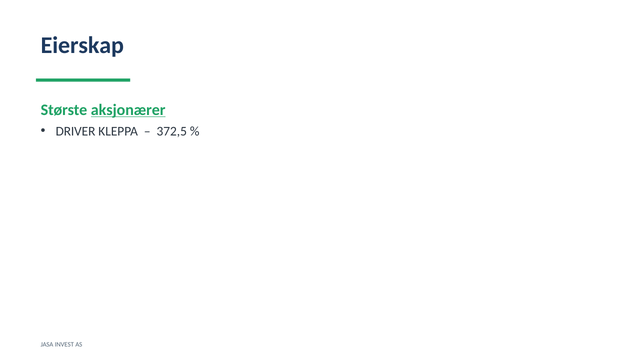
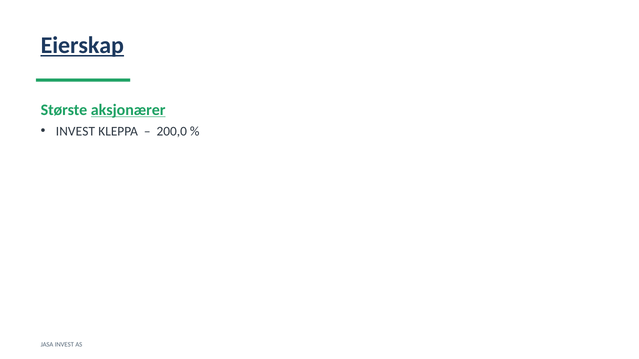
Eierskap underline: none -> present
DRIVER at (76, 131): DRIVER -> INVEST
372,5: 372,5 -> 200,0
